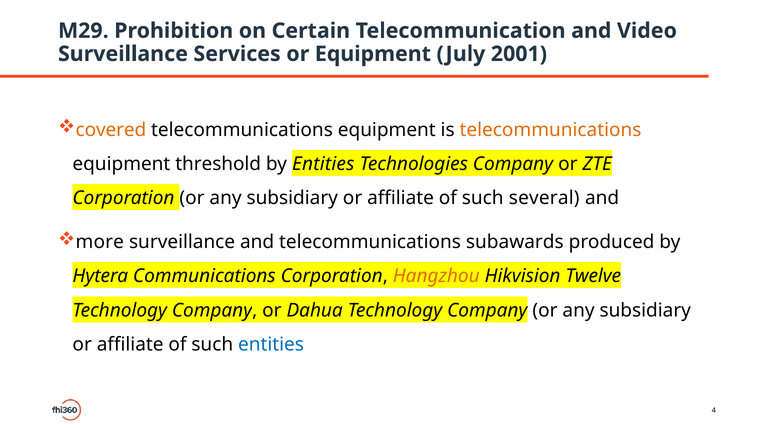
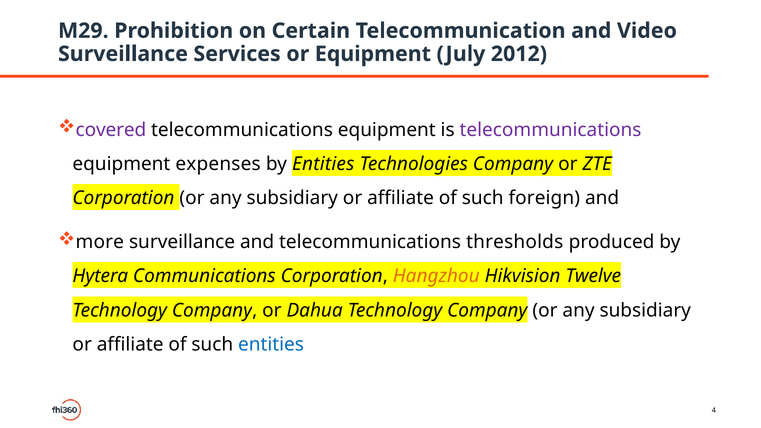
2001: 2001 -> 2012
covered colour: orange -> purple
telecommunications at (551, 130) colour: orange -> purple
threshold: threshold -> expenses
several: several -> foreign
subawards: subawards -> thresholds
